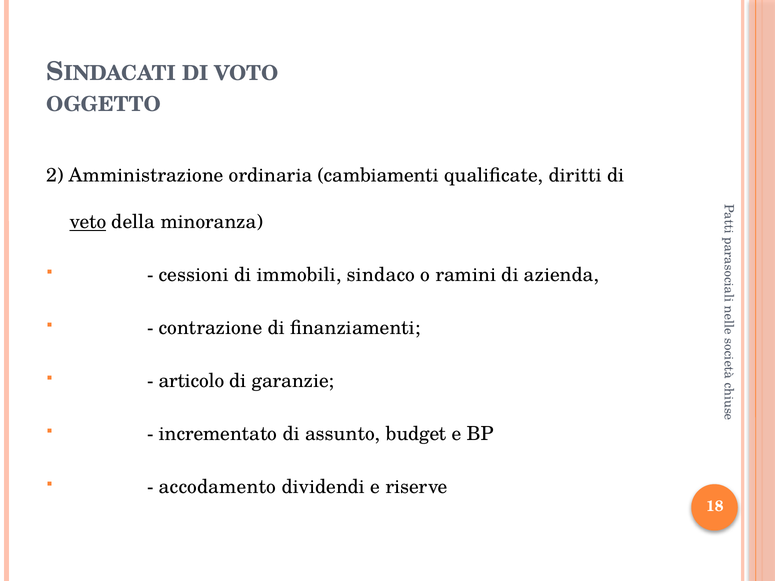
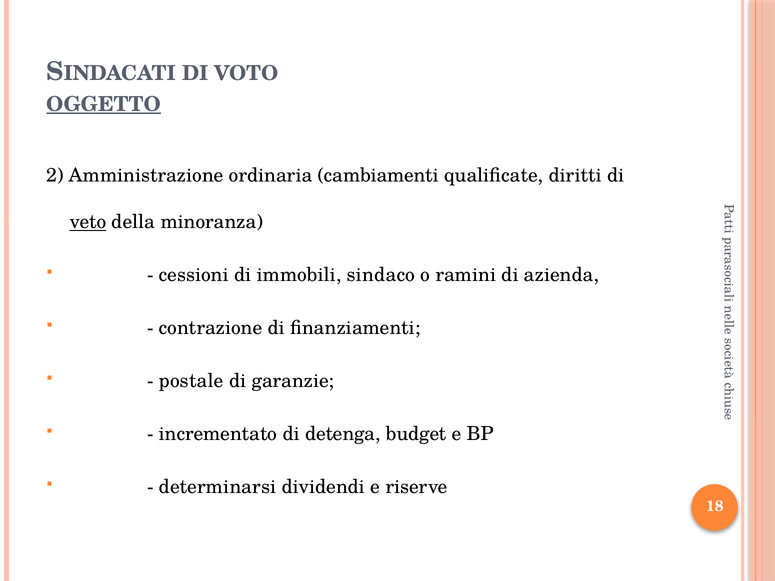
OGGETTO underline: none -> present
articolo: articolo -> postale
assunto: assunto -> detenga
accodamento: accodamento -> determinarsi
